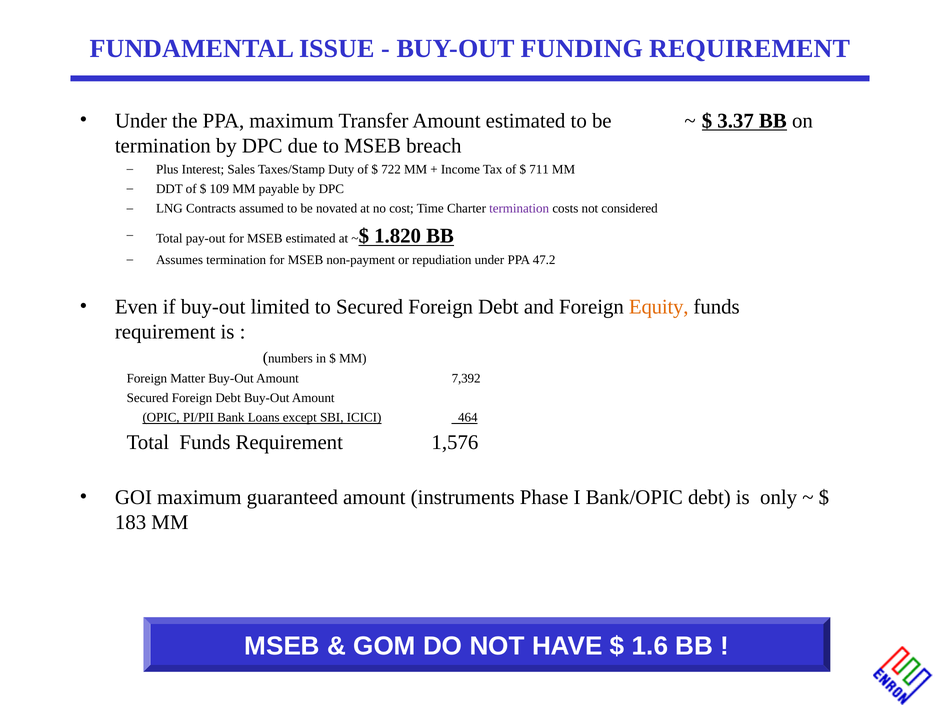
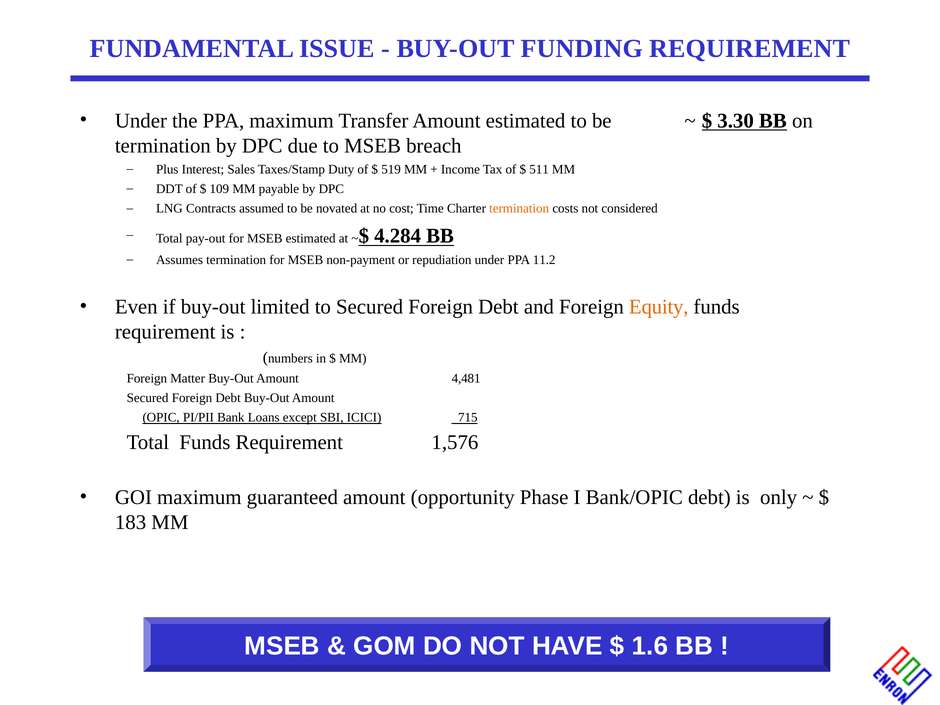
3.37: 3.37 -> 3.30
722: 722 -> 519
711: 711 -> 511
termination at (519, 209) colour: purple -> orange
1.820: 1.820 -> 4.284
47.2: 47.2 -> 11.2
7,392: 7,392 -> 4,481
464: 464 -> 715
instruments: instruments -> opportunity
